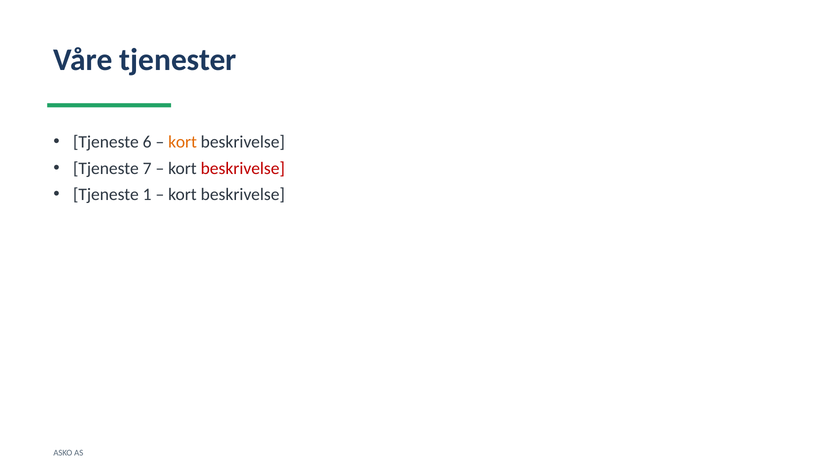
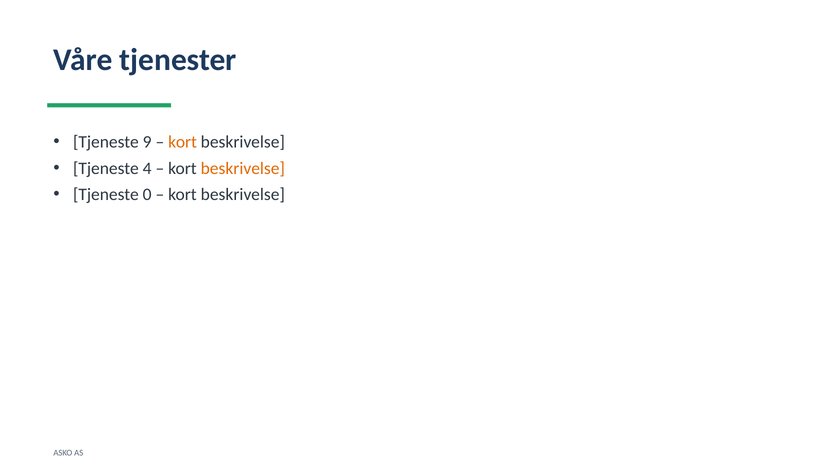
6: 6 -> 9
7: 7 -> 4
beskrivelse at (243, 168) colour: red -> orange
1: 1 -> 0
